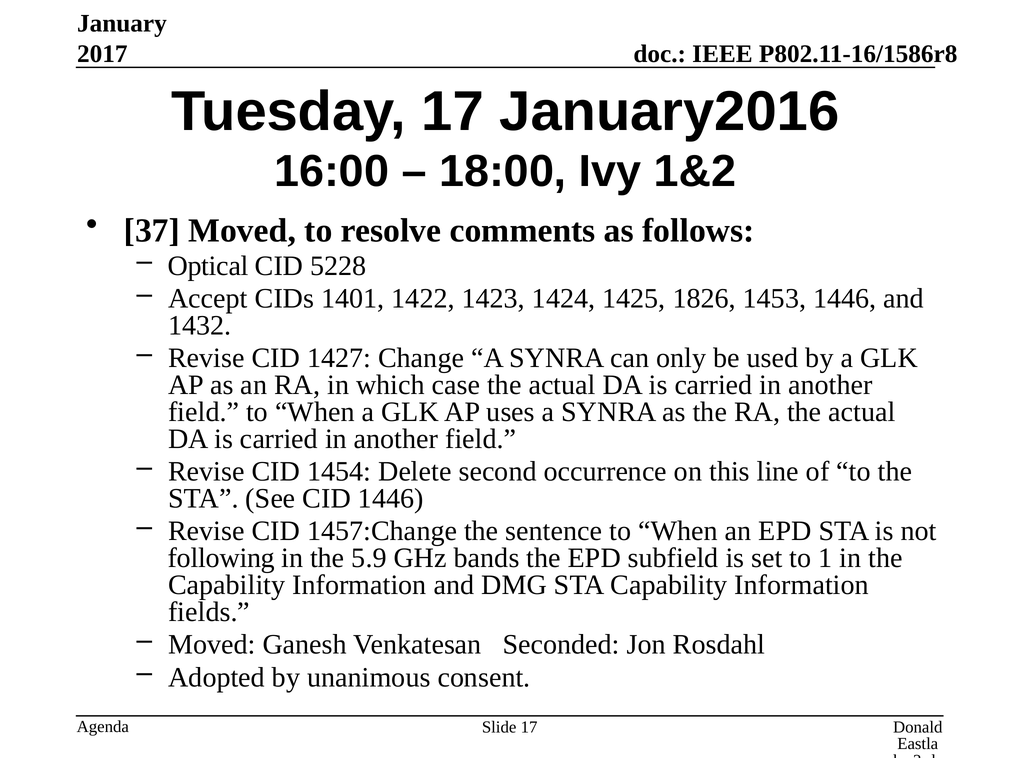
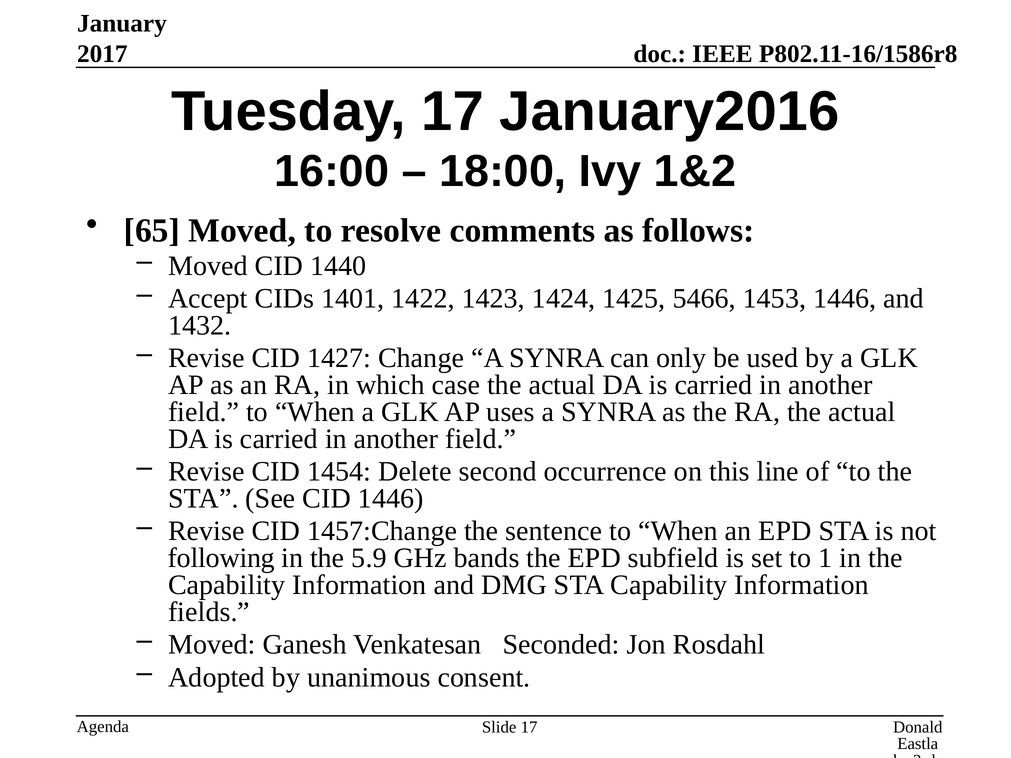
37: 37 -> 65
Optical at (208, 266): Optical -> Moved
5228: 5228 -> 1440
1826: 1826 -> 5466
